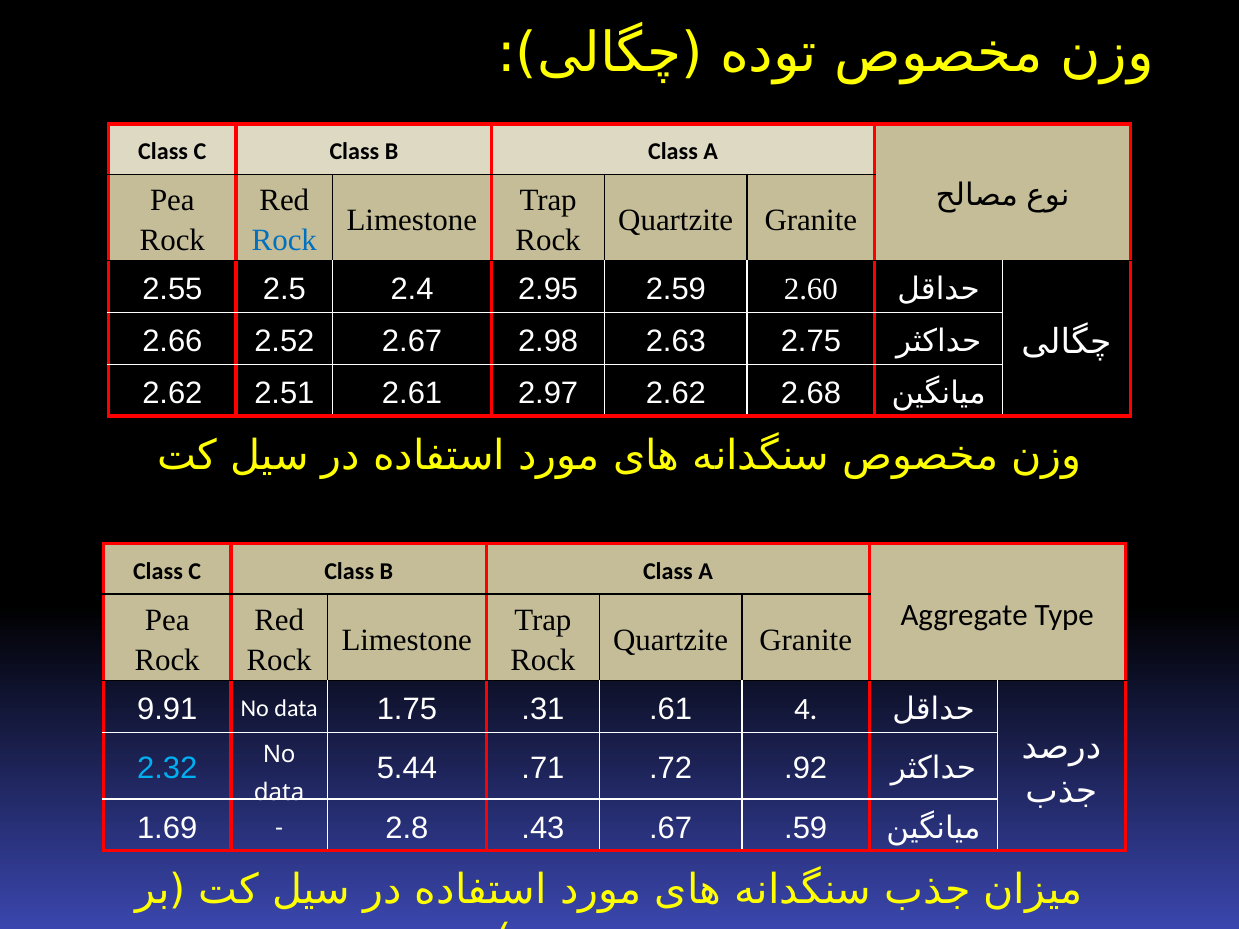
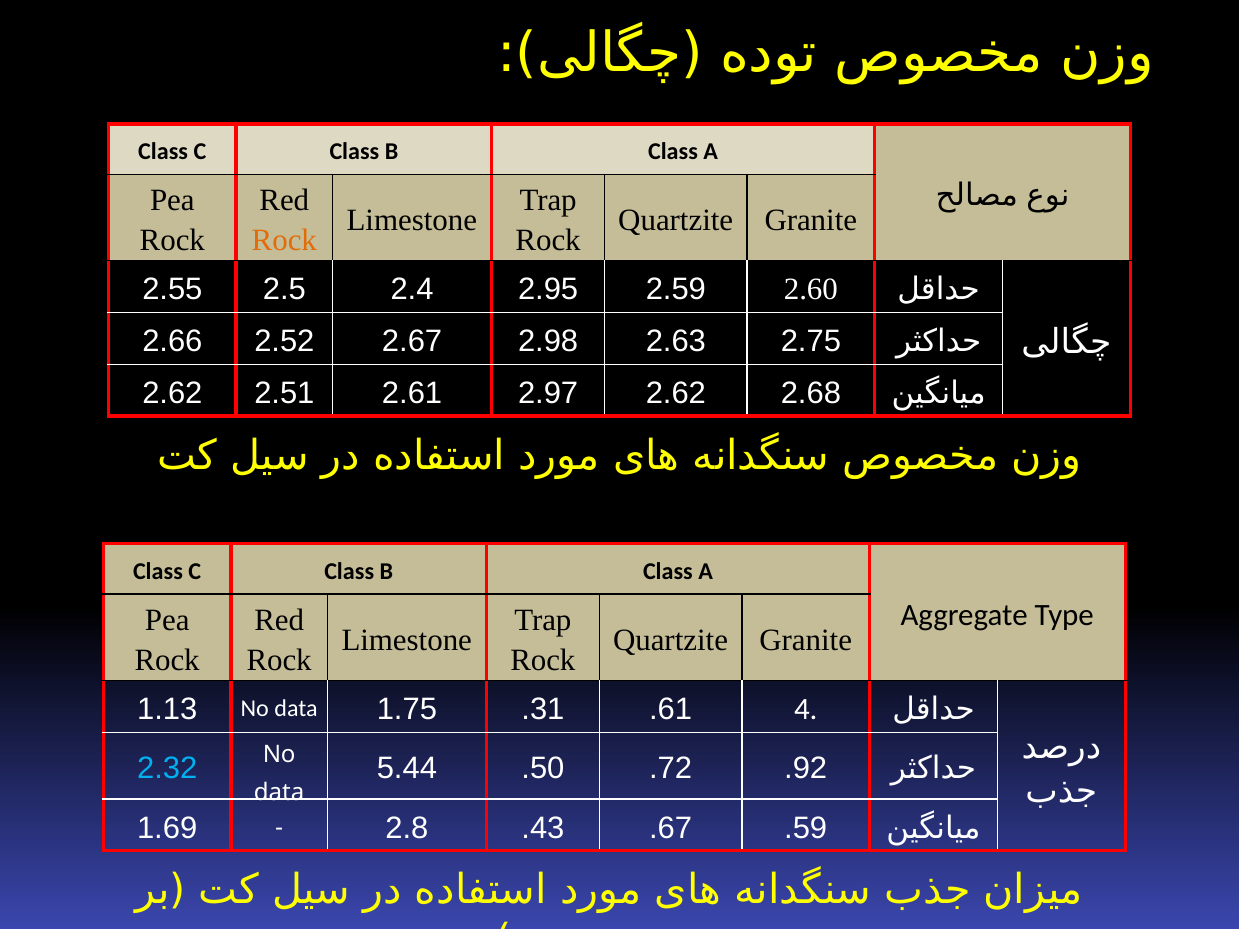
Rock at (284, 240) colour: blue -> orange
9.91: 9.91 -> 1.13
71: 71 -> 50
